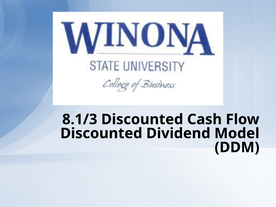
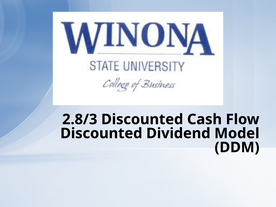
8.1/3: 8.1/3 -> 2.8/3
